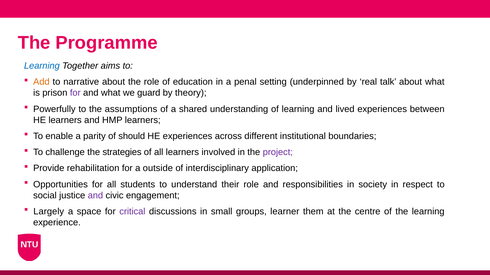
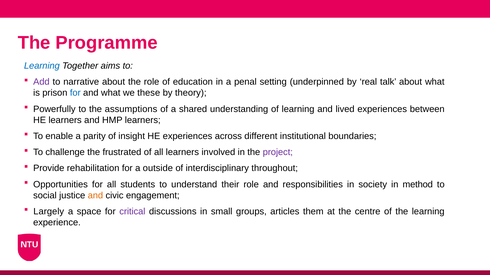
Add colour: orange -> purple
for at (75, 93) colour: purple -> blue
guard: guard -> these
should: should -> insight
strategies: strategies -> frustrated
application: application -> throughout
respect: respect -> method
and at (95, 196) colour: purple -> orange
learner: learner -> articles
